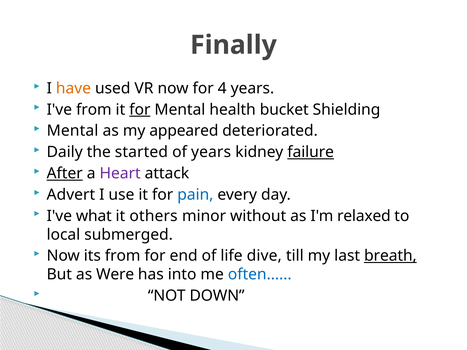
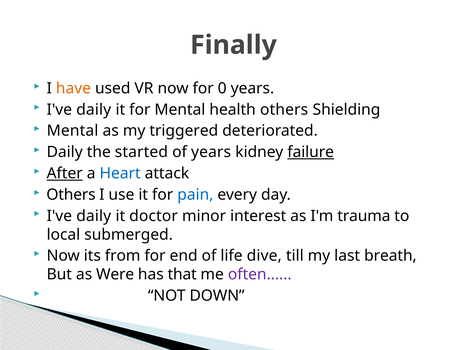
4: 4 -> 0
from at (94, 110): from -> daily
for at (140, 110) underline: present -> none
health bucket: bucket -> others
appeared: appeared -> triggered
Heart colour: purple -> blue
Advert at (71, 195): Advert -> Others
what at (94, 216): what -> daily
others: others -> doctor
without: without -> interest
relaxed: relaxed -> trauma
breath underline: present -> none
into: into -> that
often colour: blue -> purple
